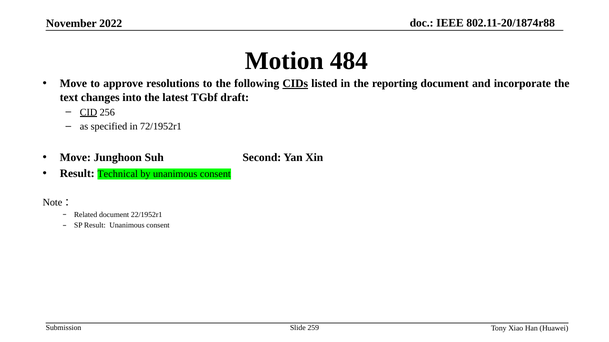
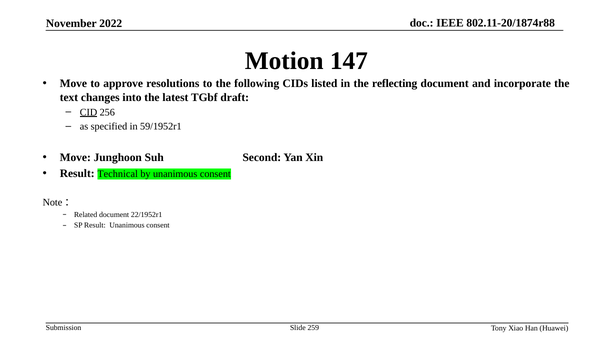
484: 484 -> 147
CIDs underline: present -> none
reporting: reporting -> reflecting
72/1952r1: 72/1952r1 -> 59/1952r1
